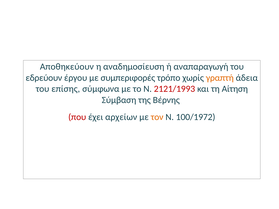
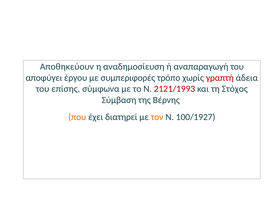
εδρεύουν: εδρεύουν -> αποφύγει
γραπτή colour: orange -> red
Αίτηση: Αίτηση -> Στόχος
που colour: red -> orange
αρχείων: αρχείων -> διατηρεί
100/1972: 100/1972 -> 100/1927
